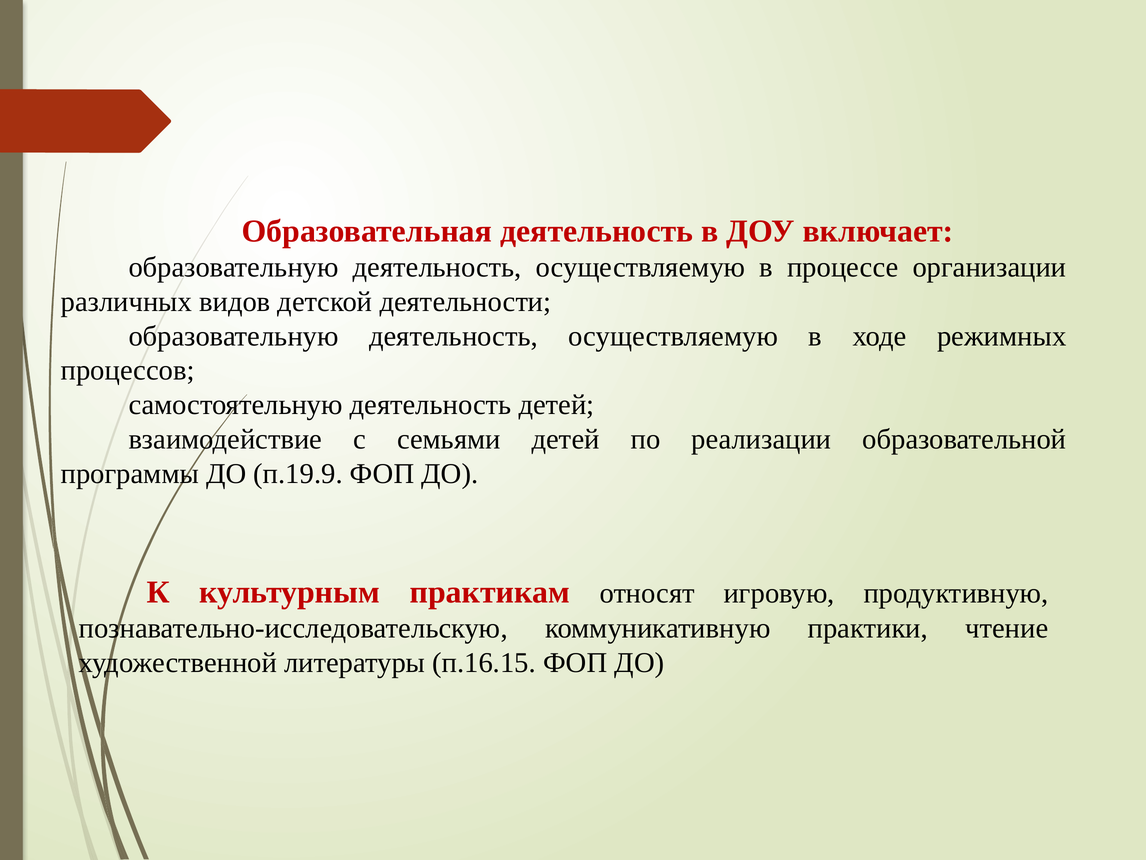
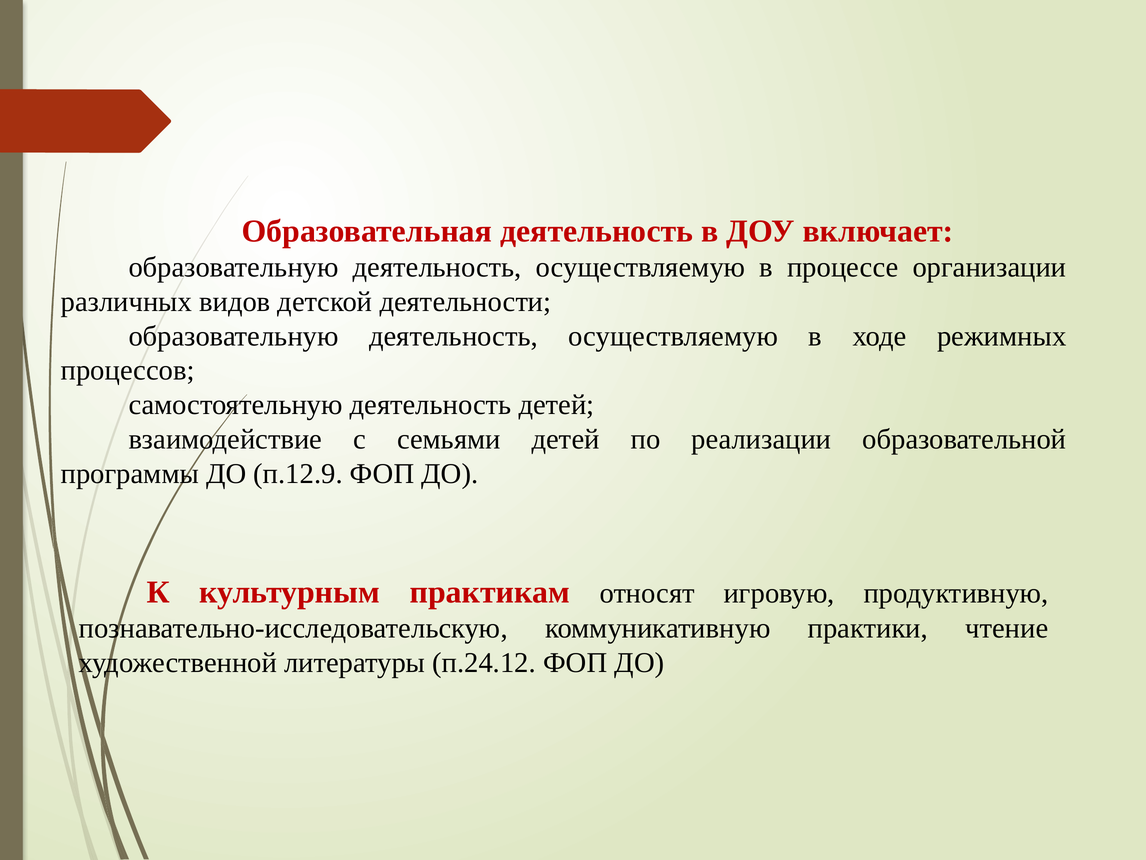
п.19.9: п.19.9 -> п.12.9
п.16.15: п.16.15 -> п.24.12
